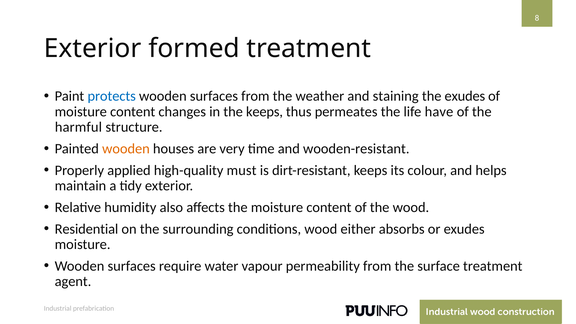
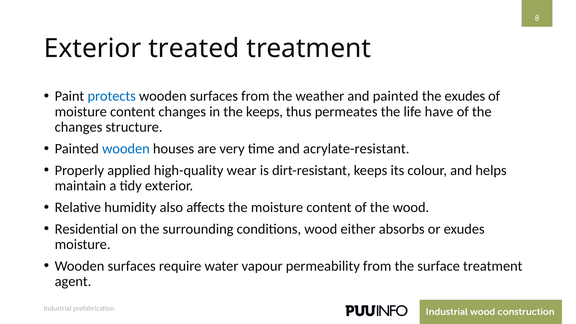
formed: formed -> treated
and staining: staining -> painted
harmful at (78, 127): harmful -> changes
wooden at (126, 149) colour: orange -> blue
wooden-resistant: wooden-resistant -> acrylate-resistant
must: must -> wear
